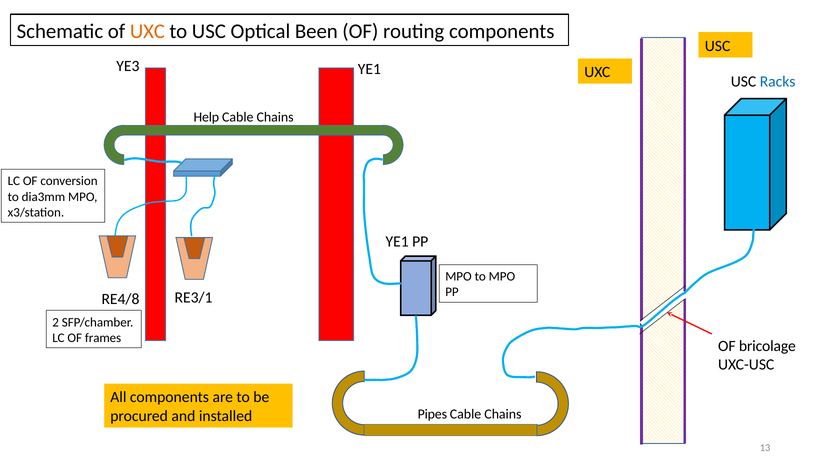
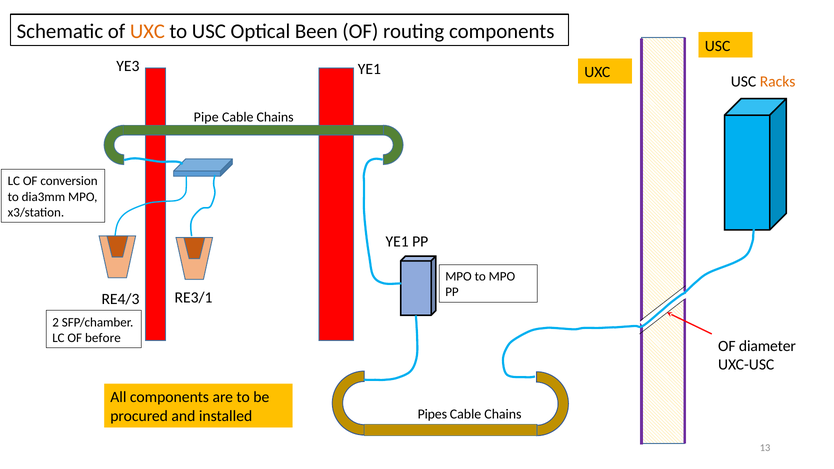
Racks colour: blue -> orange
Help: Help -> Pipe
RE4/8: RE4/8 -> RE4/3
frames: frames -> before
bricolage: bricolage -> diameter
